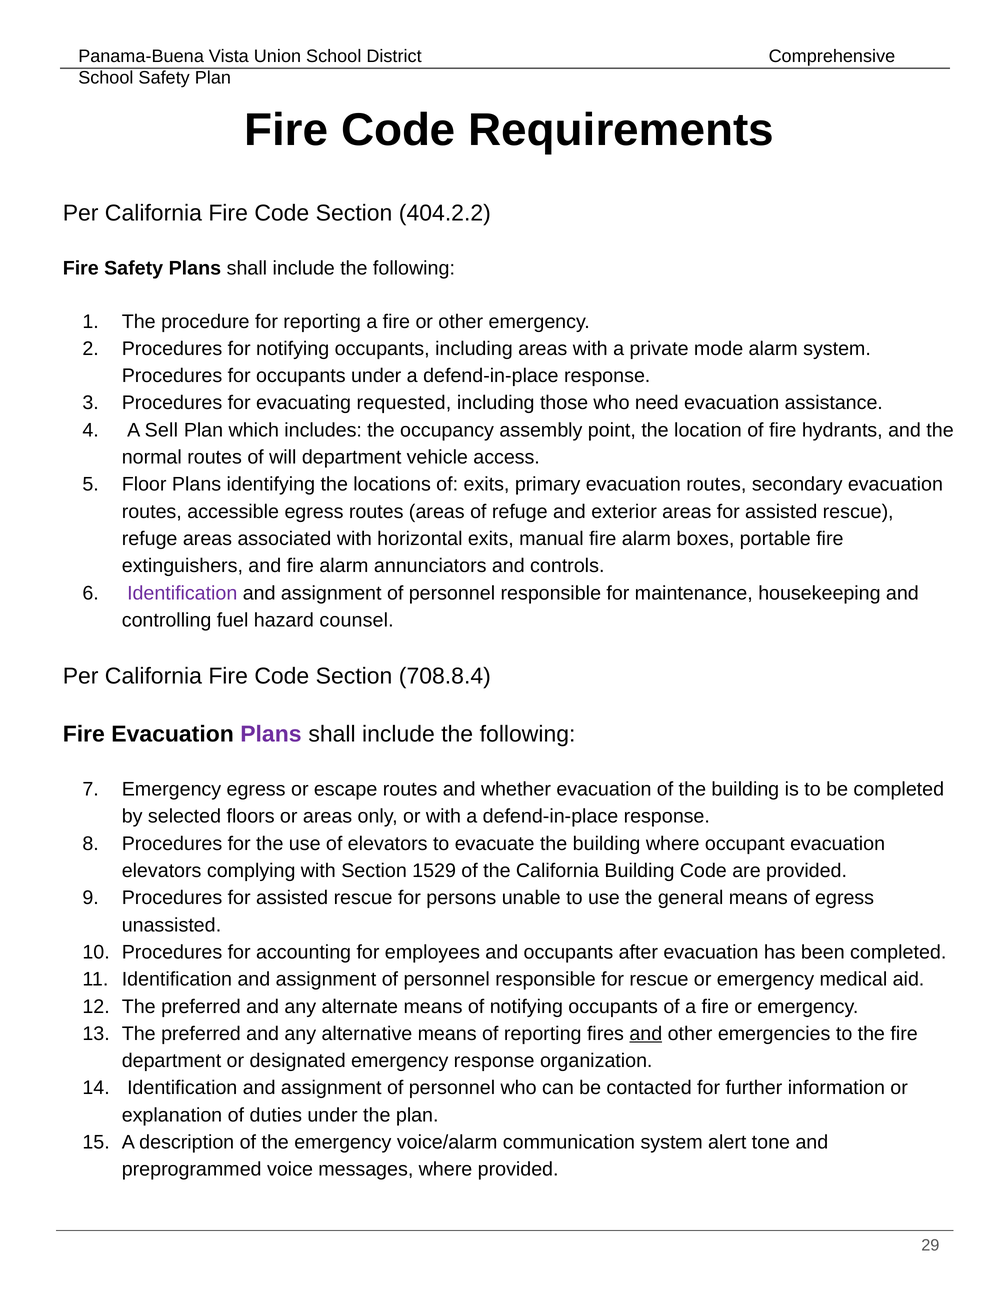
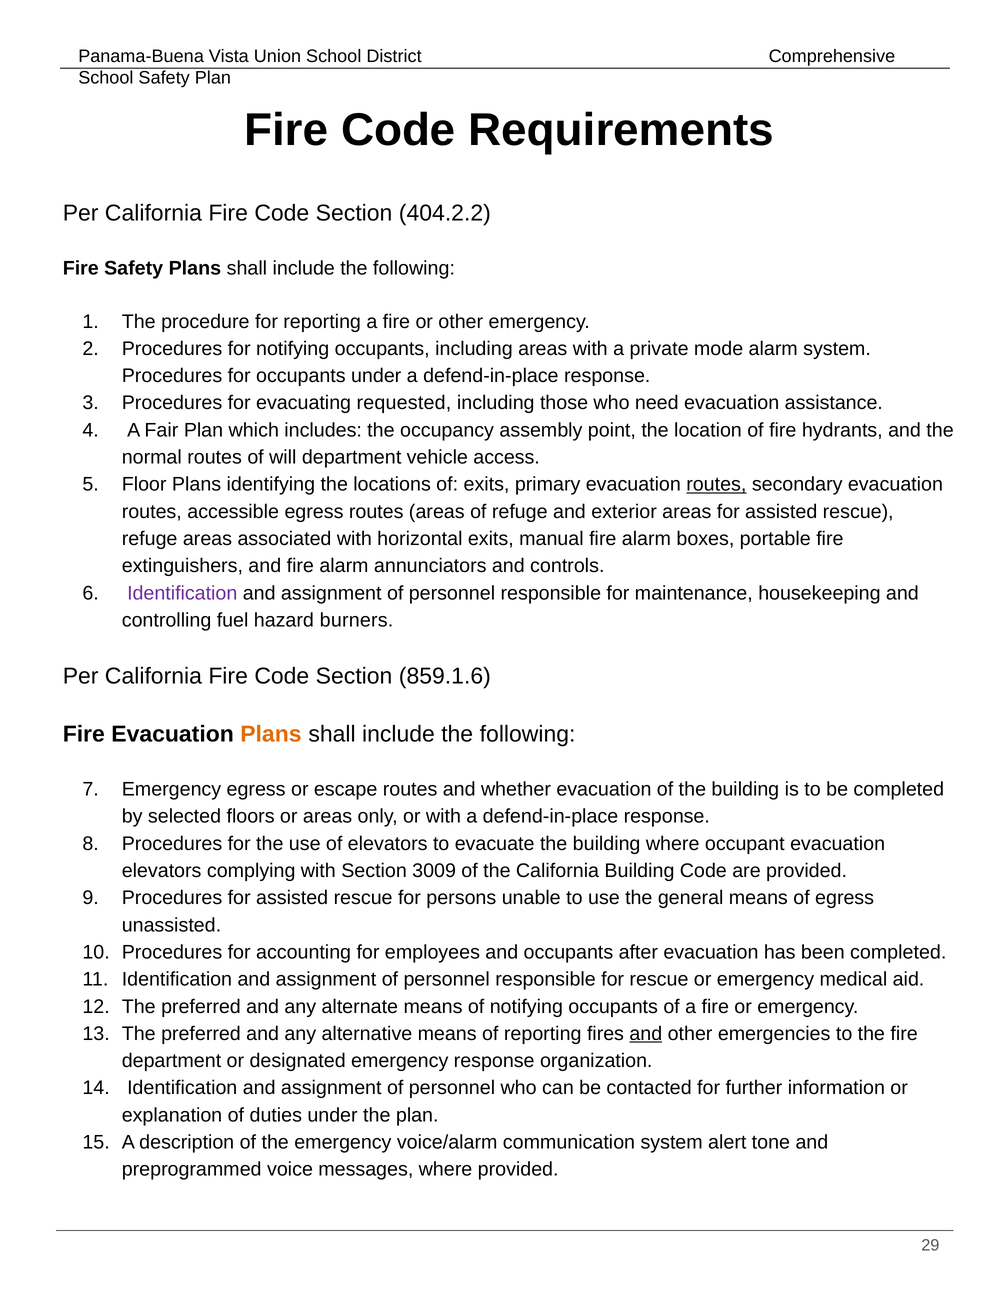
Sell: Sell -> Fair
routes at (716, 485) underline: none -> present
counsel: counsel -> burners
708.8.4: 708.8.4 -> 859.1.6
Plans at (271, 734) colour: purple -> orange
1529: 1529 -> 3009
